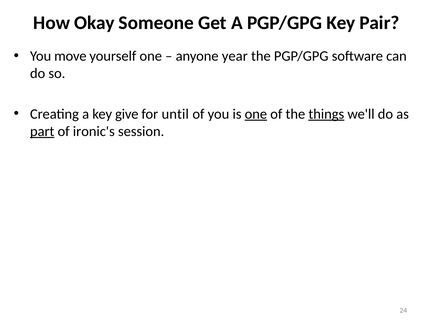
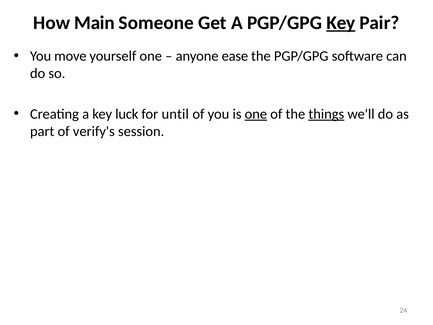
Okay: Okay -> Main
Key at (341, 23) underline: none -> present
year: year -> ease
give: give -> luck
part underline: present -> none
ironic's: ironic's -> verify's
